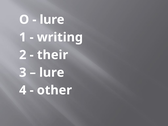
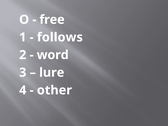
lure at (52, 20): lure -> free
writing: writing -> follows
their: their -> word
